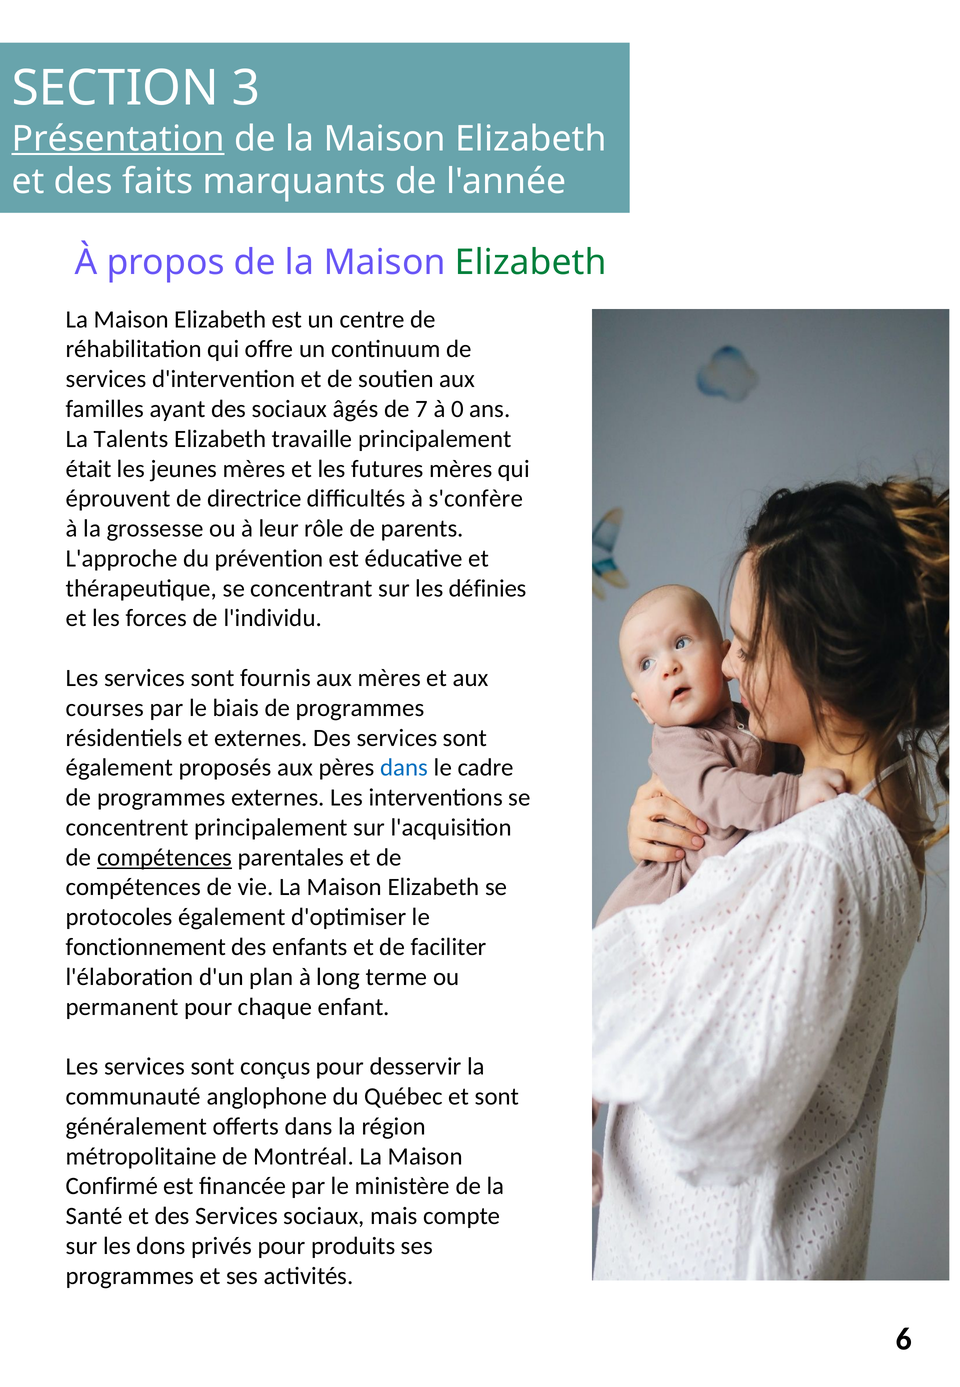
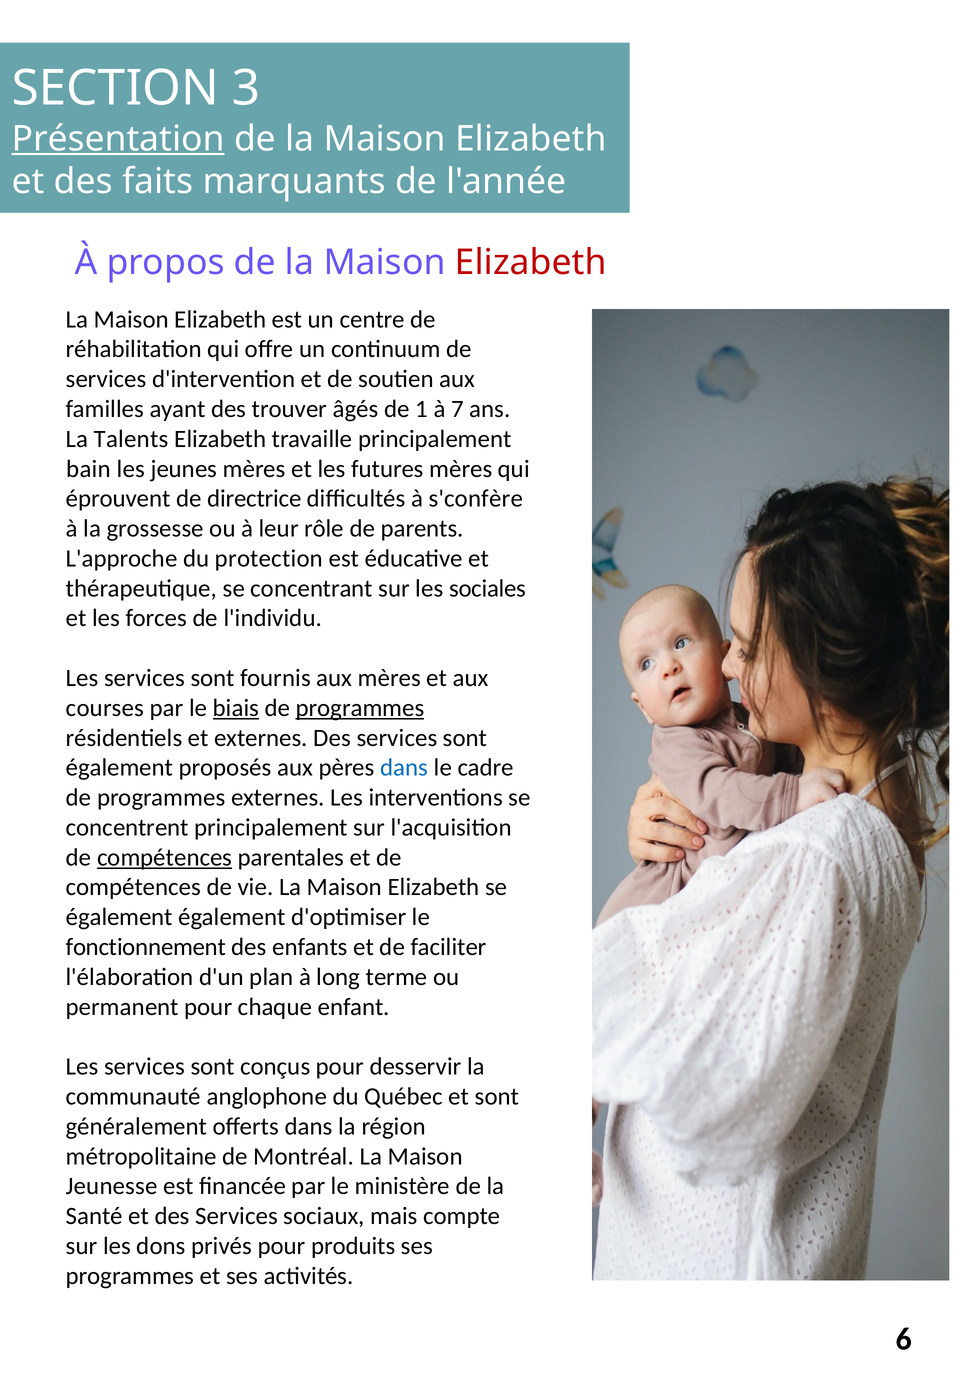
Elizabeth at (531, 262) colour: green -> red
des sociaux: sociaux -> trouver
7: 7 -> 1
0: 0 -> 7
était: était -> bain
prévention: prévention -> protection
définies: définies -> sociales
biais underline: none -> present
programmes at (360, 708) underline: none -> present
protocoles at (119, 917): protocoles -> également
Confirmé: Confirmé -> Jeunesse
